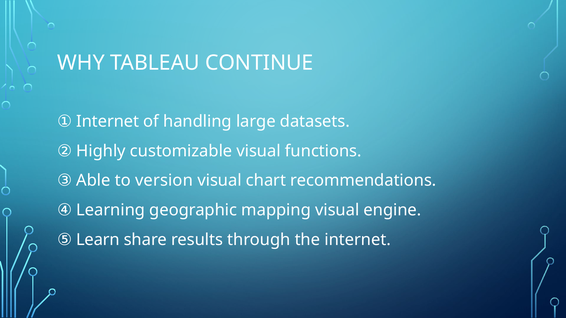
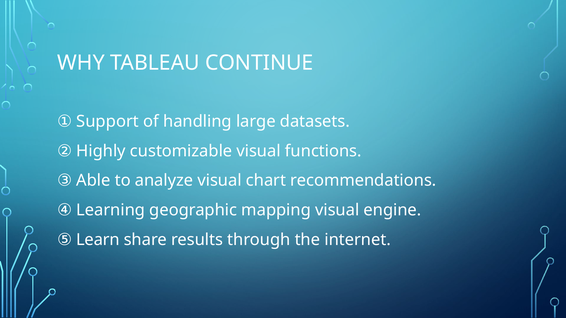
① Internet: Internet -> Support
version: version -> analyze
